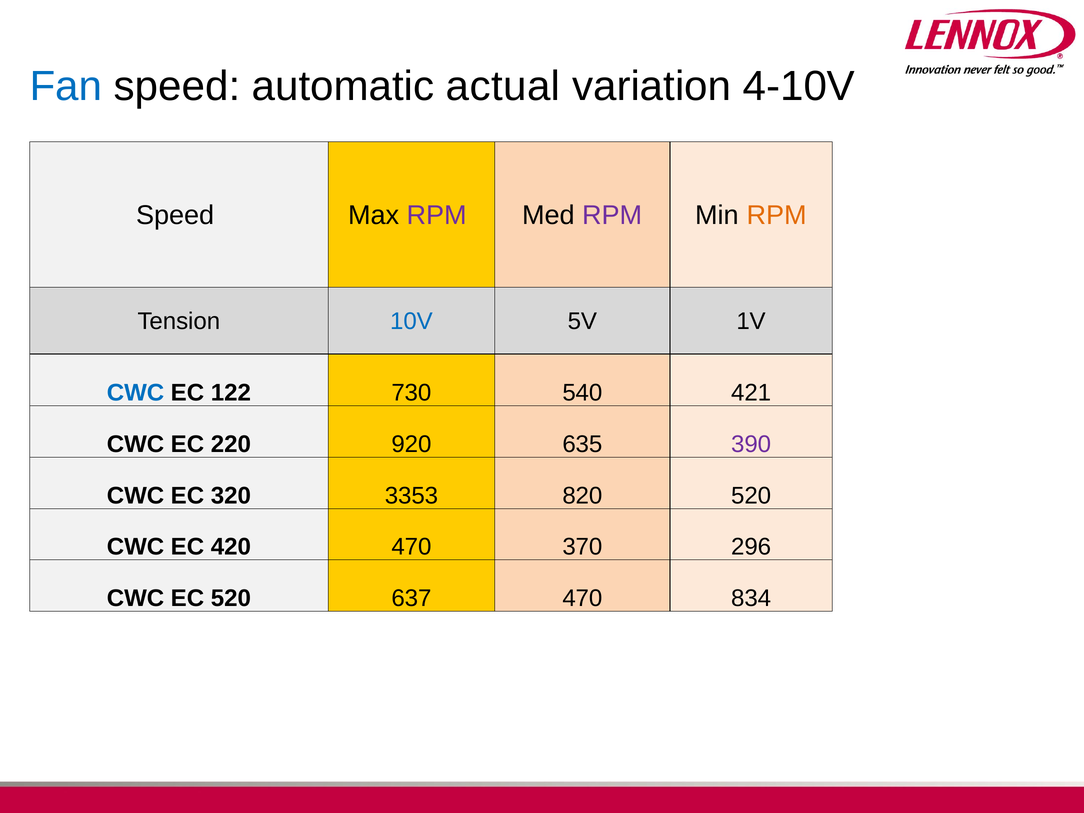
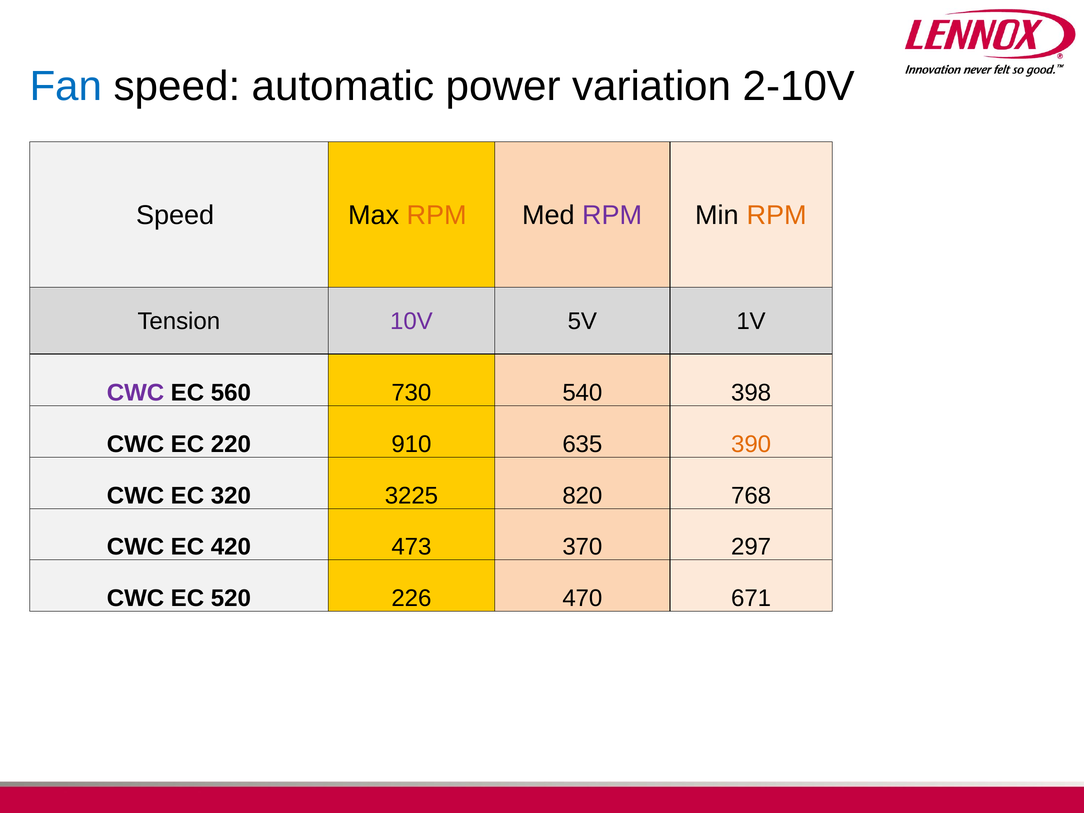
actual: actual -> power
4-10V: 4-10V -> 2-10V
RPM at (437, 216) colour: purple -> orange
10V colour: blue -> purple
CWC at (136, 393) colour: blue -> purple
122: 122 -> 560
421: 421 -> 398
920: 920 -> 910
390 colour: purple -> orange
3353: 3353 -> 3225
820 520: 520 -> 768
420 470: 470 -> 473
296: 296 -> 297
637: 637 -> 226
834: 834 -> 671
